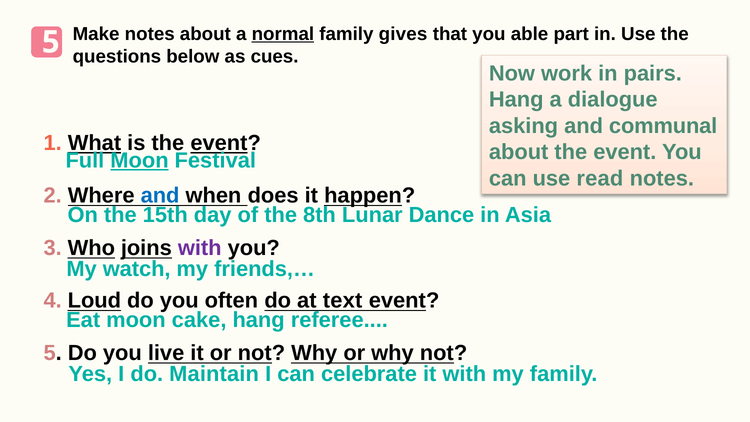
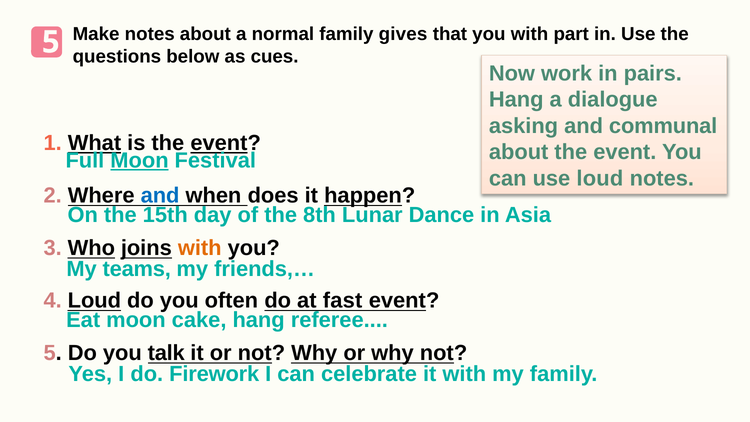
normal underline: present -> none
you able: able -> with
use read: read -> loud
with at (200, 248) colour: purple -> orange
watch: watch -> teams
text: text -> fast
live: live -> talk
Maintain: Maintain -> Firework
